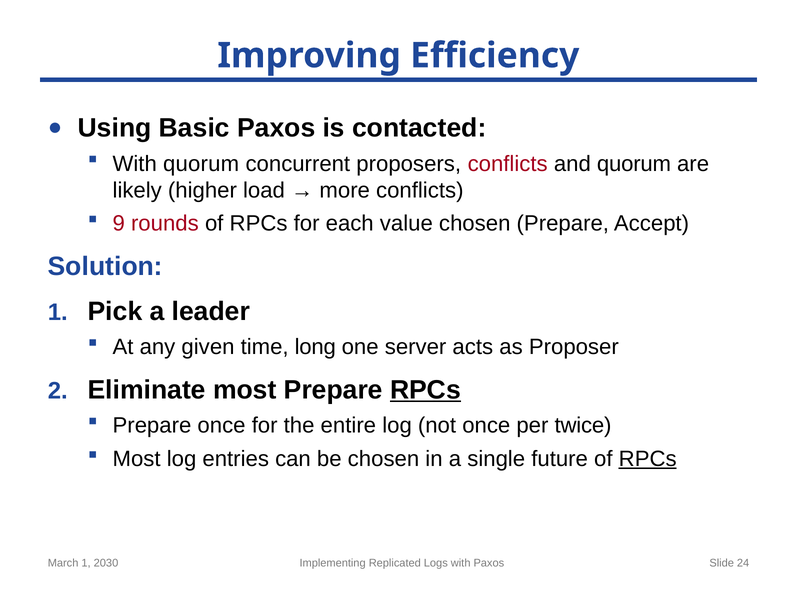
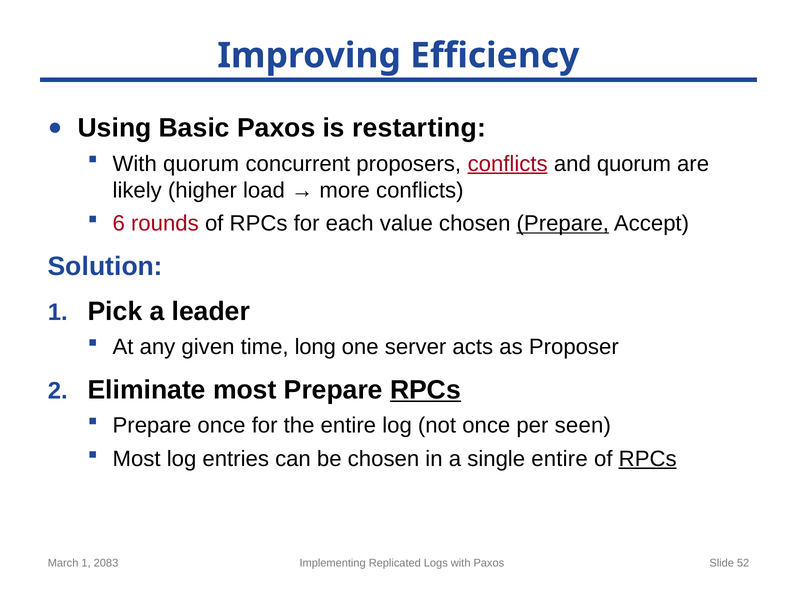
contacted: contacted -> restarting
conflicts at (508, 164) underline: none -> present
9: 9 -> 6
Prepare at (563, 223) underline: none -> present
twice: twice -> seen
single future: future -> entire
2030: 2030 -> 2083
24: 24 -> 52
